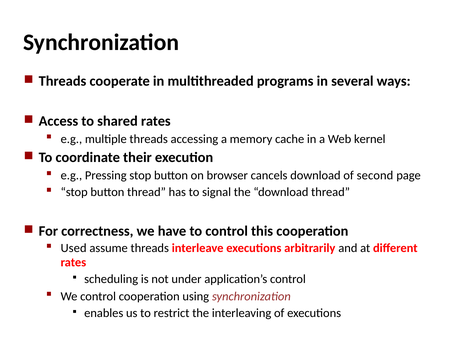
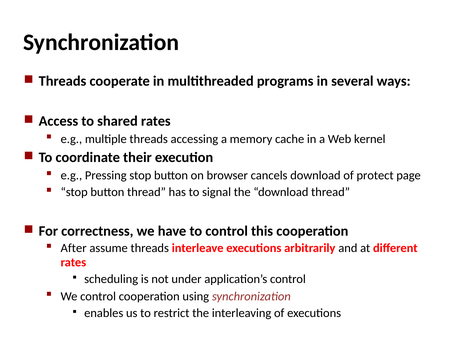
second: second -> protect
Used: Used -> After
